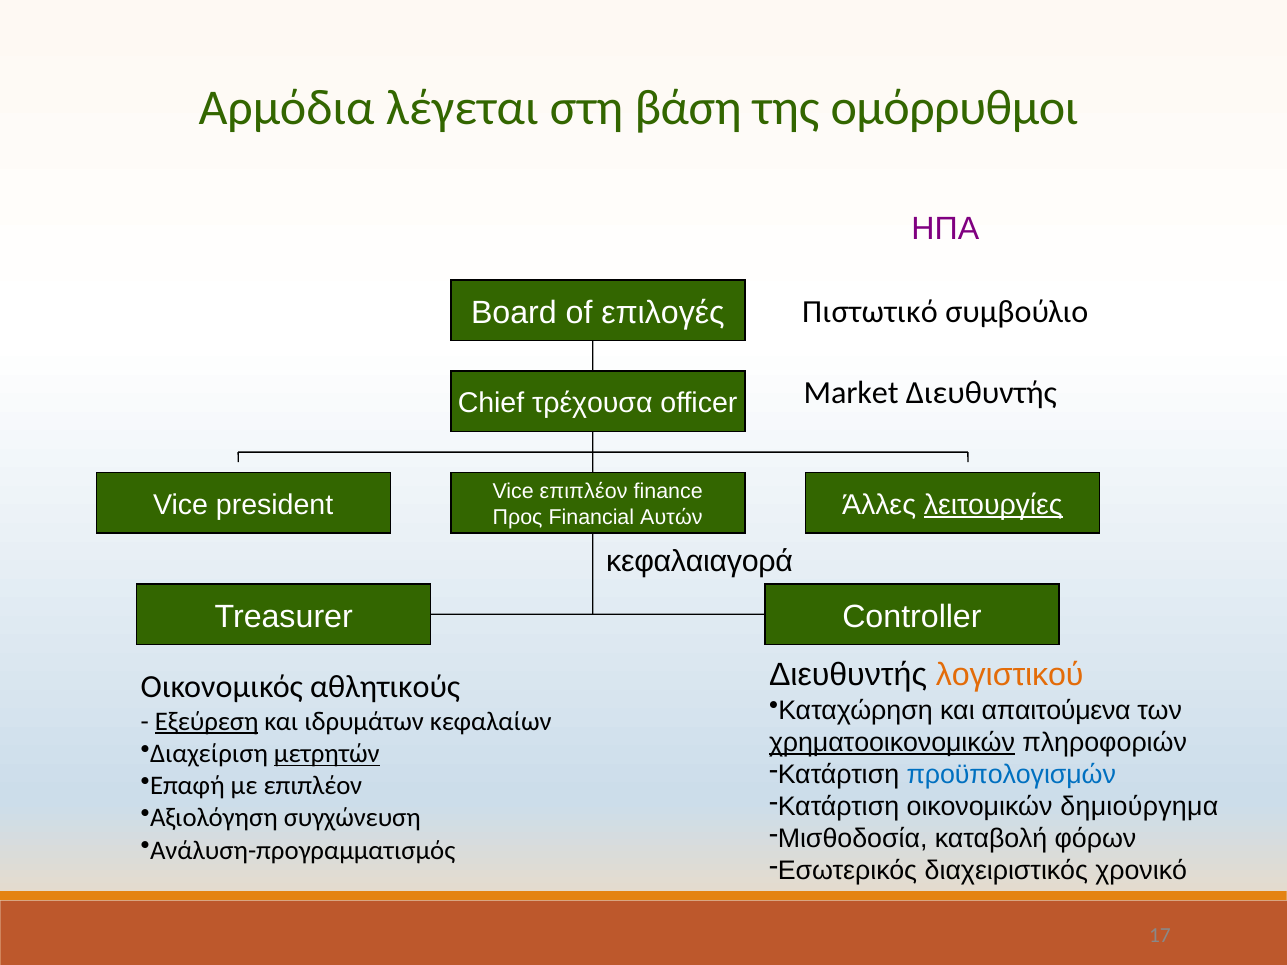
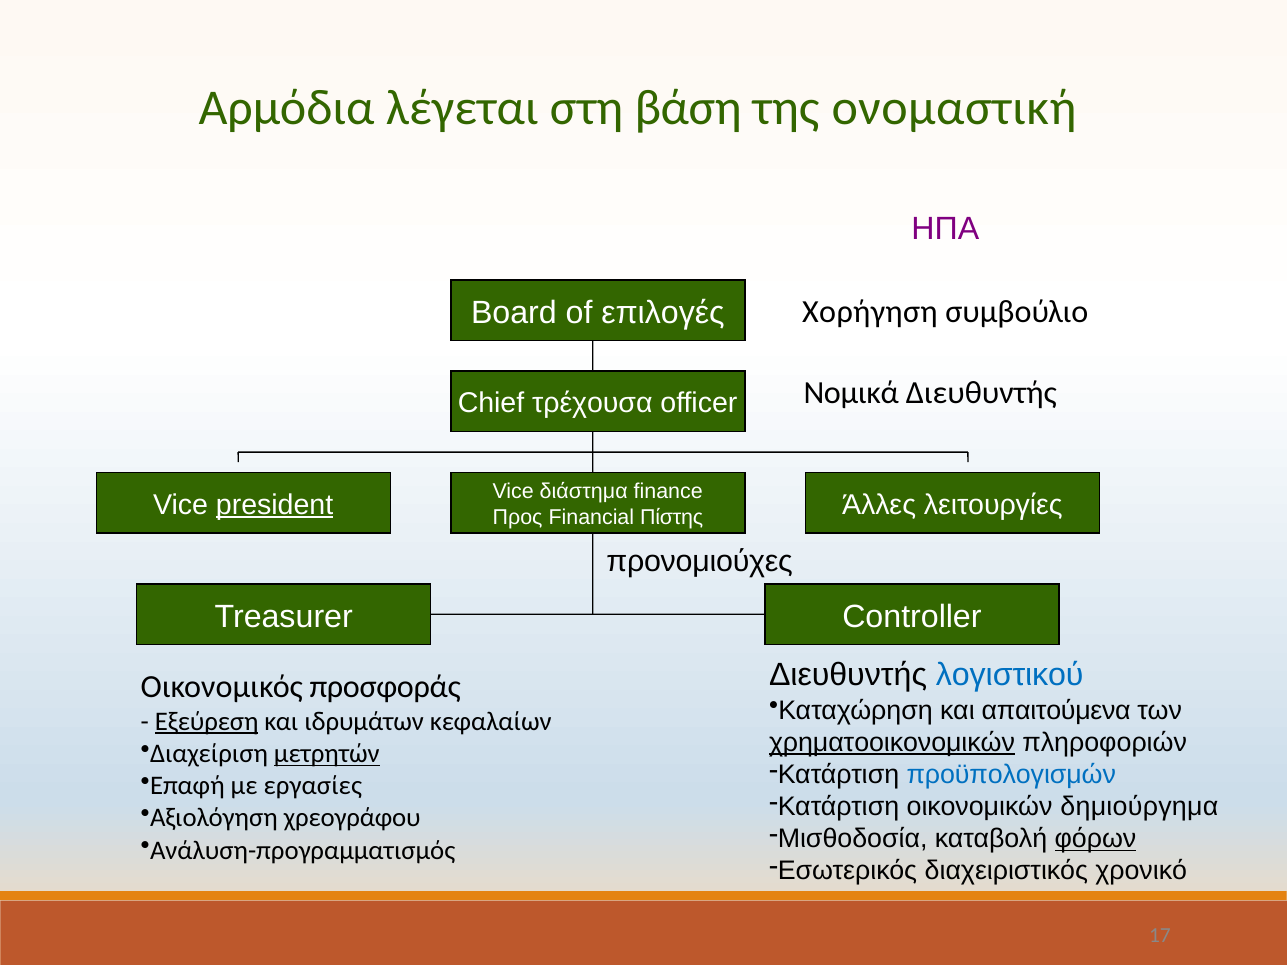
ομόρρυθμοι: ομόρρυθμοι -> ονομαστική
Πιστωτικό: Πιστωτικό -> Χορήγηση
Market: Market -> Νομικά
president underline: none -> present
Vice επιπλέον: επιπλέον -> διάστημα
Αυτών: Αυτών -> Πίστης
λειτουργίες underline: present -> none
κεφαλαιαγορά: κεφαλαιαγορά -> προνομιούχες
λογιστικού colour: orange -> blue
αθλητικούς: αθλητικούς -> προσφοράς
με επιπλέον: επιπλέον -> εργασίες
συγχώνευση: συγχώνευση -> χρεογράφου
φόρων underline: none -> present
